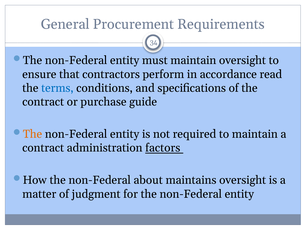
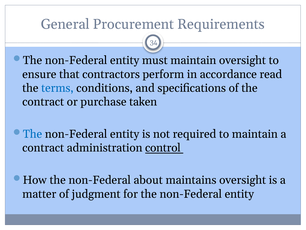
guide: guide -> taken
The at (32, 134) colour: orange -> blue
factors: factors -> control
